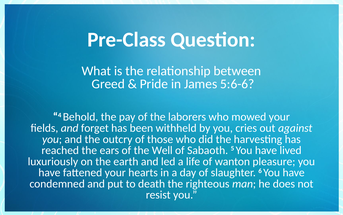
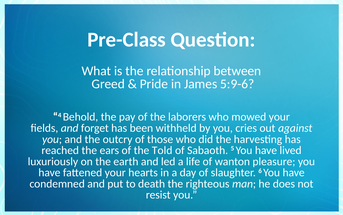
5:6-6: 5:6-6 -> 5:9-6
Well: Well -> Told
